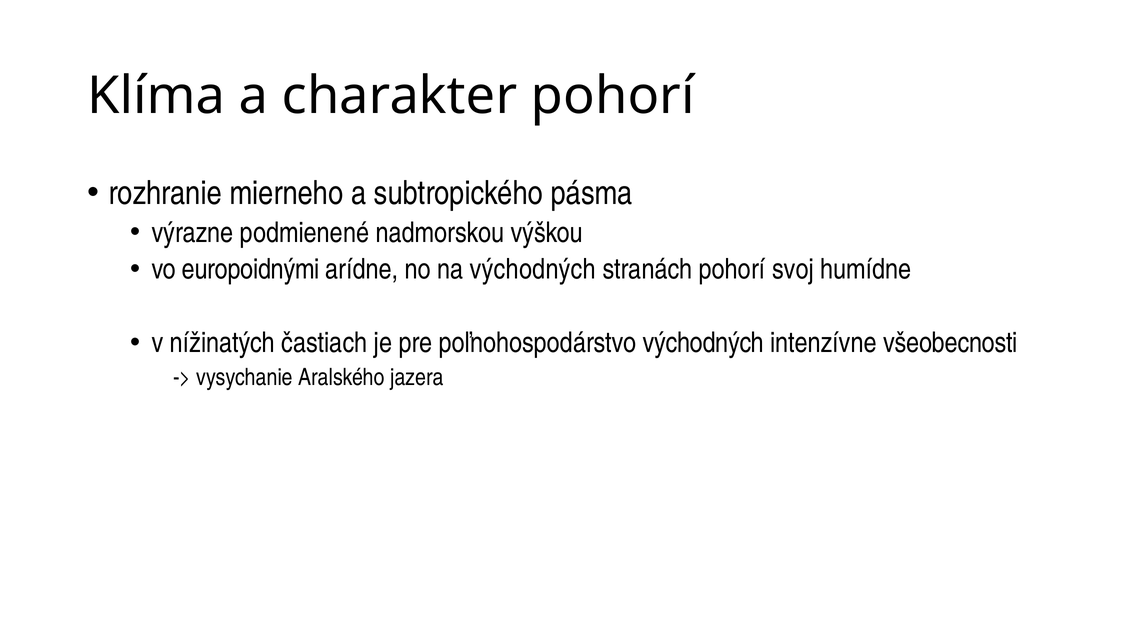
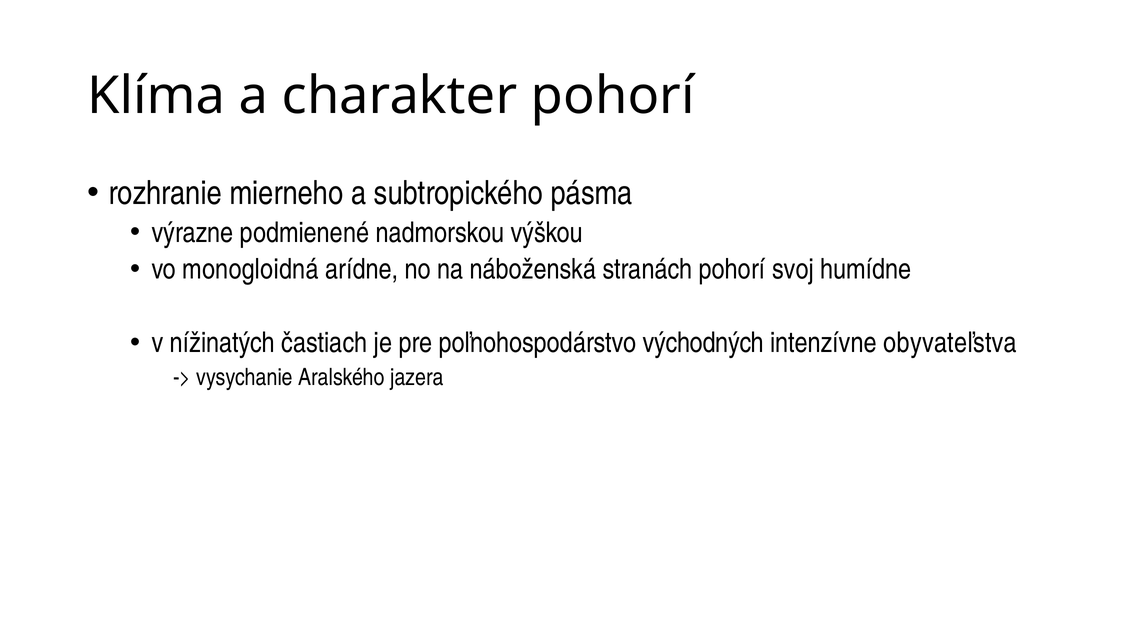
europoidnými: europoidnými -> monogloidná
na východných: východných -> náboženská
všeobecnosti: všeobecnosti -> obyvateľstva
